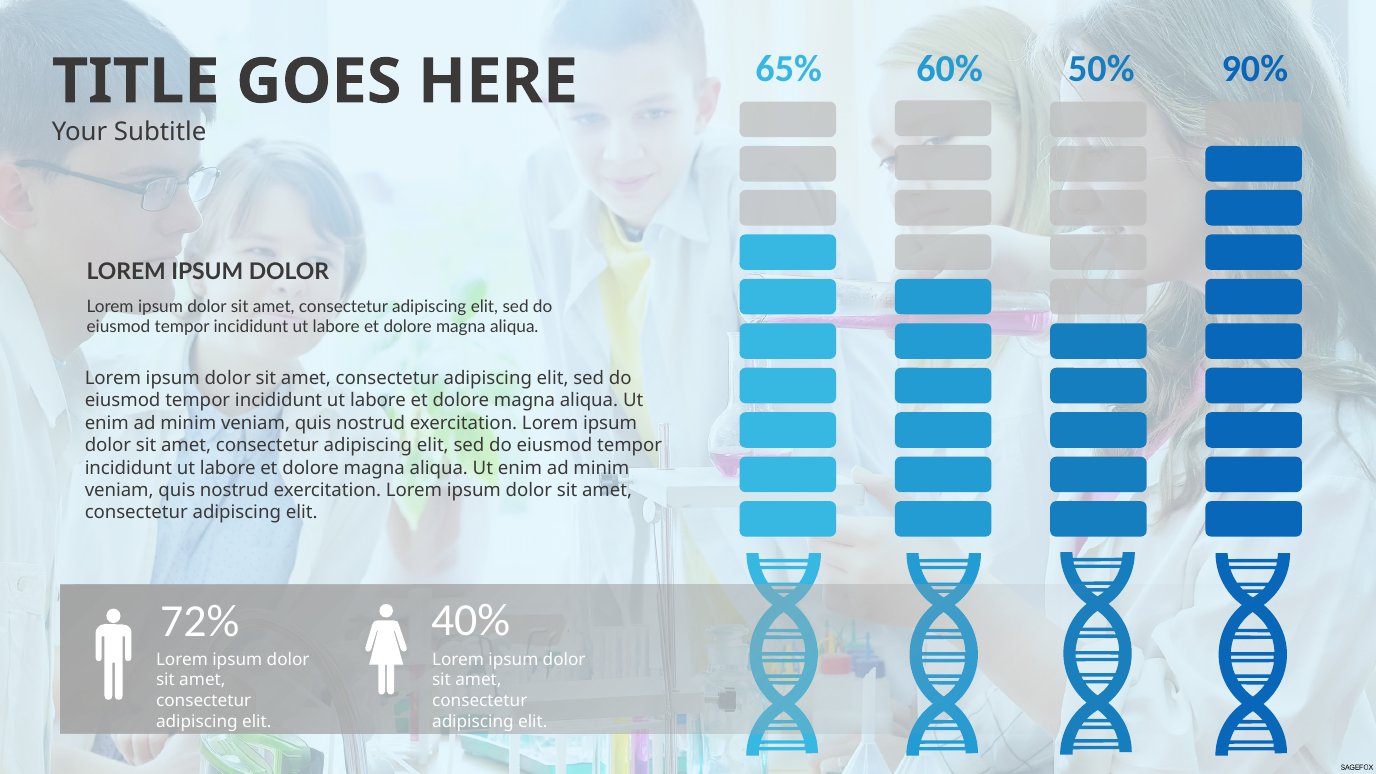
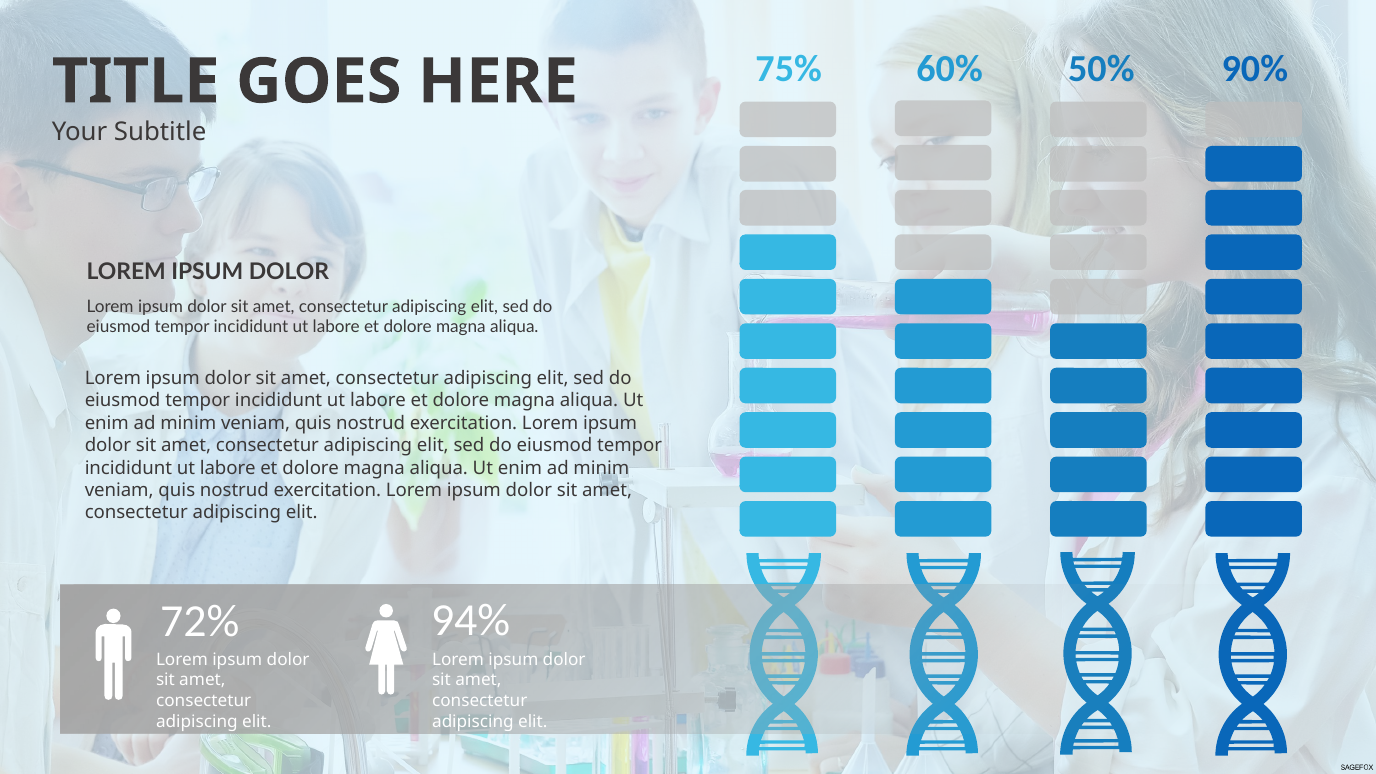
65%: 65% -> 75%
40%: 40% -> 94%
